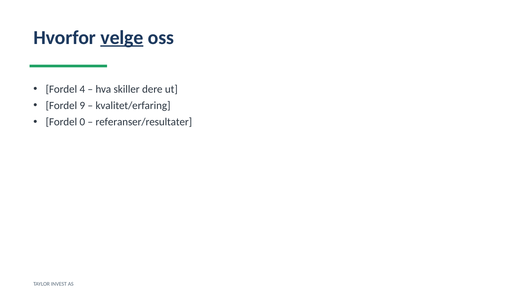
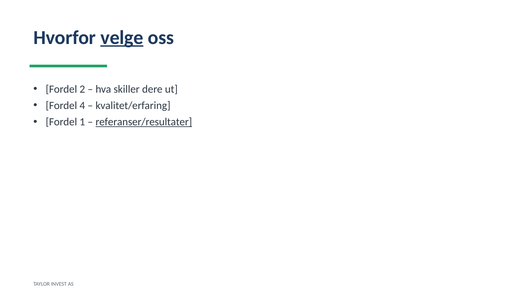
4: 4 -> 2
9: 9 -> 4
0: 0 -> 1
referanser/resultater underline: none -> present
